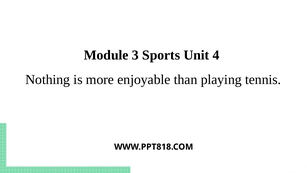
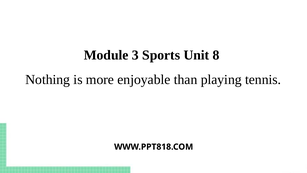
4: 4 -> 8
